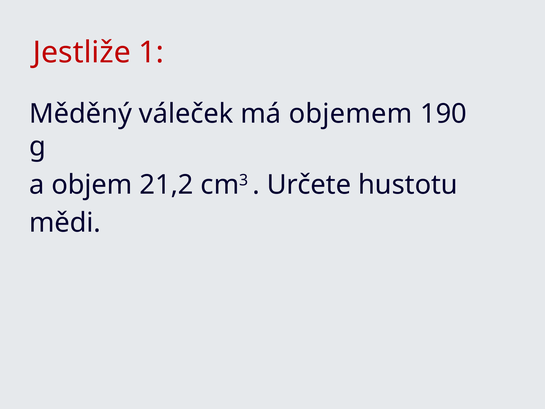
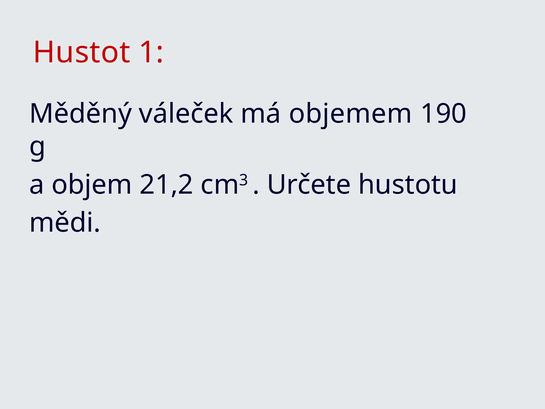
Jestliže: Jestliže -> Hustot
